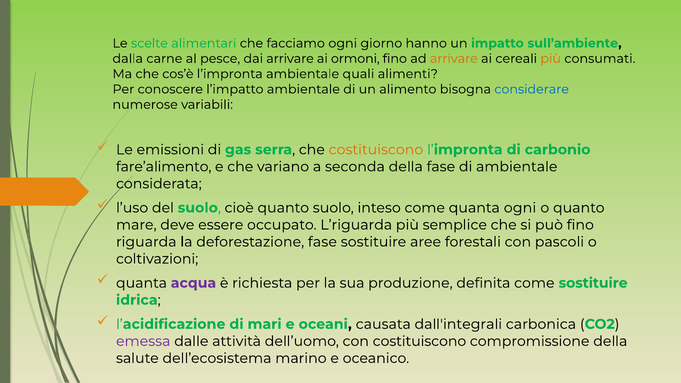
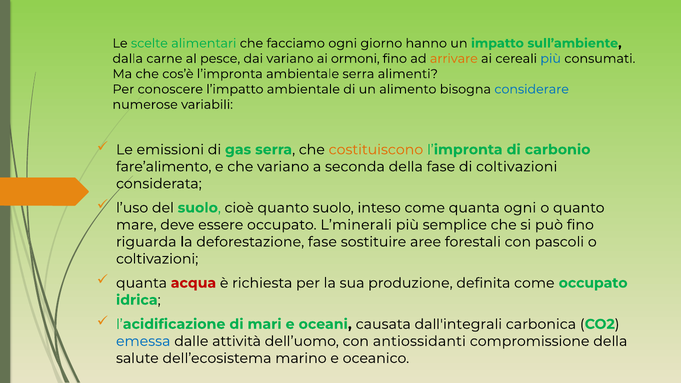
dai arrivare: arrivare -> variano
più at (551, 59) colour: orange -> blue
ambientale quali: quali -> serra
di ambientale: ambientale -> coltivazioni
L’riguarda: L’riguarda -> L’minerali
acqua colour: purple -> red
come sostituire: sostituire -> occupato
emessa colour: purple -> blue
con costituiscono: costituiscono -> antiossidanti
